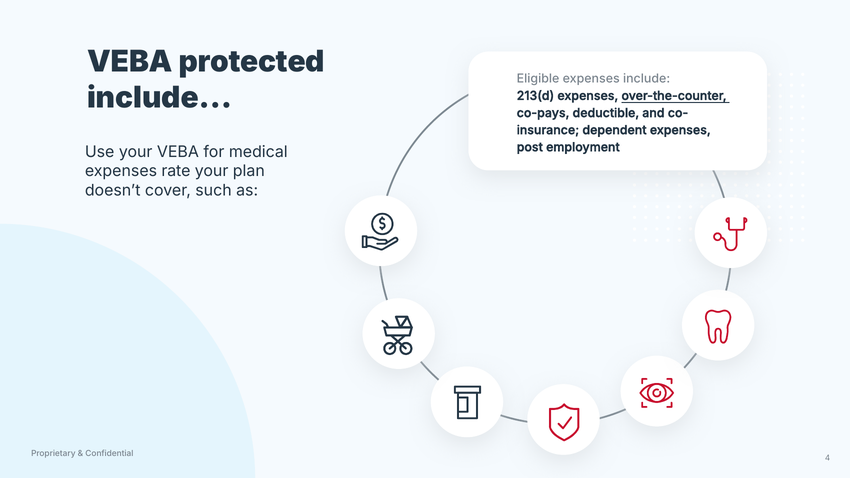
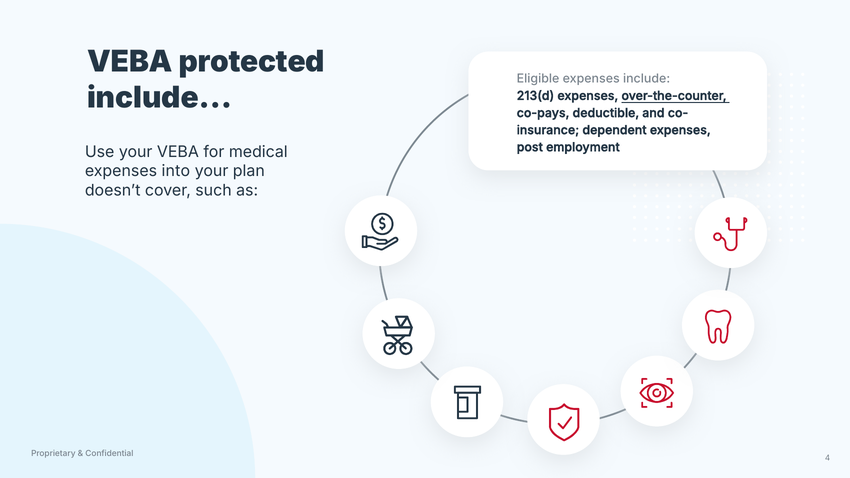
rate: rate -> into
